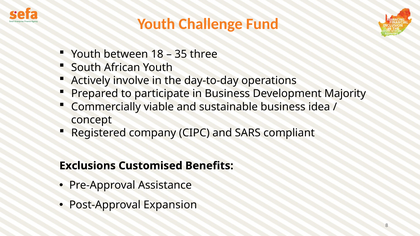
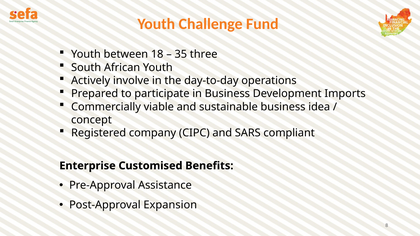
Majority: Majority -> Imports
Exclusions: Exclusions -> Enterprise
